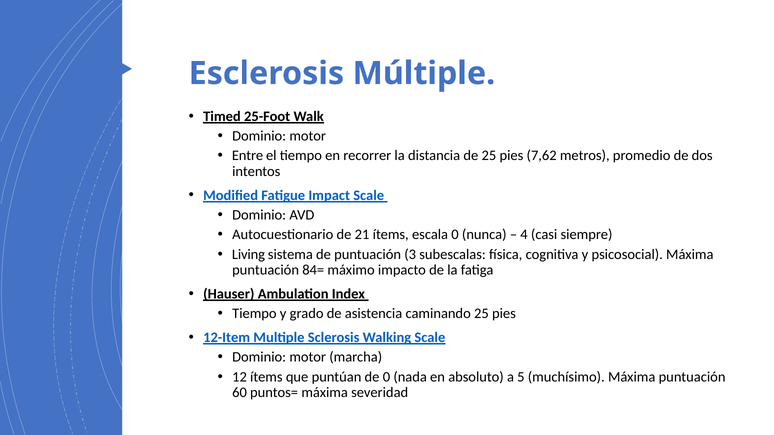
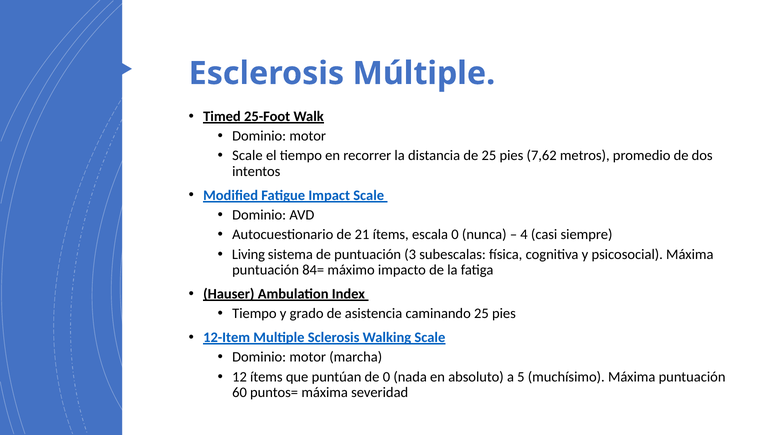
Entre at (248, 156): Entre -> Scale
